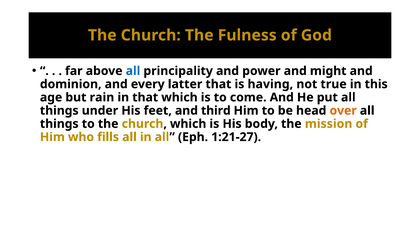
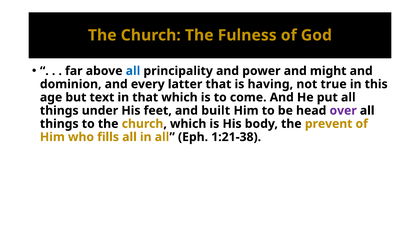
rain: rain -> text
third: third -> built
over colour: orange -> purple
mission: mission -> prevent
1:21-27: 1:21-27 -> 1:21-38
